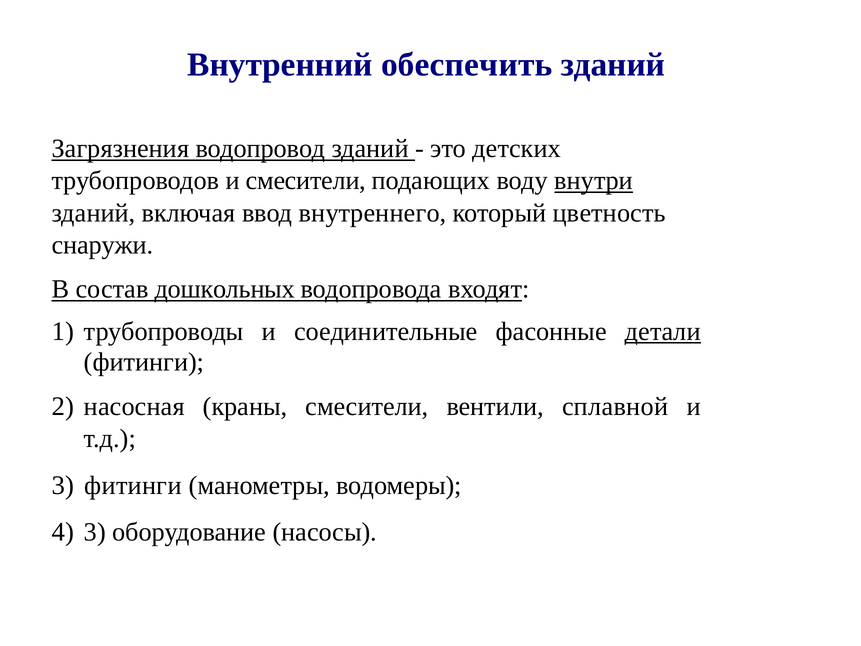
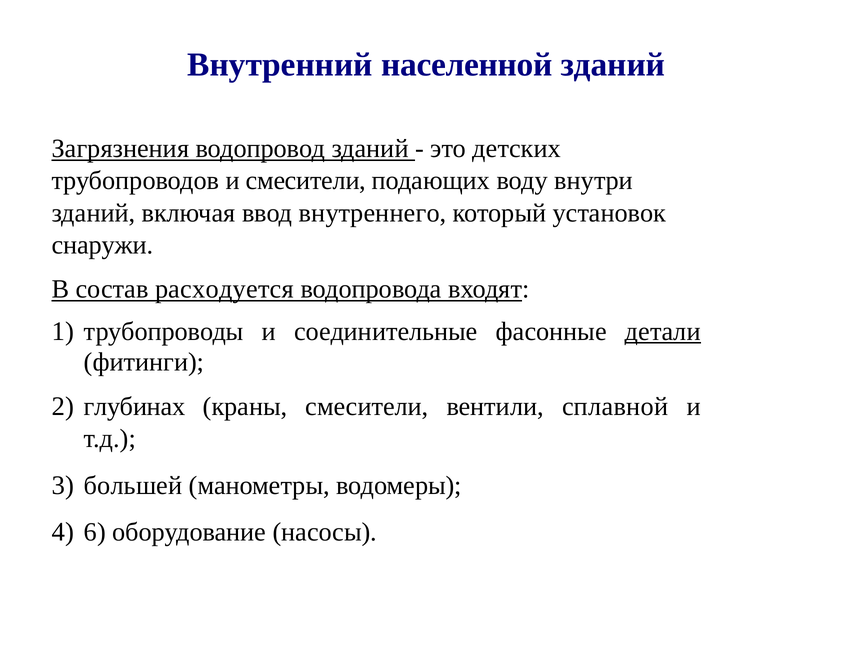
обеспечить: обеспечить -> населенной
внутри underline: present -> none
цветность: цветность -> установок
дошкольных: дошкольных -> расходуется
насосная: насосная -> глубинах
фитинги at (133, 485): фитинги -> большей
4 3: 3 -> 6
